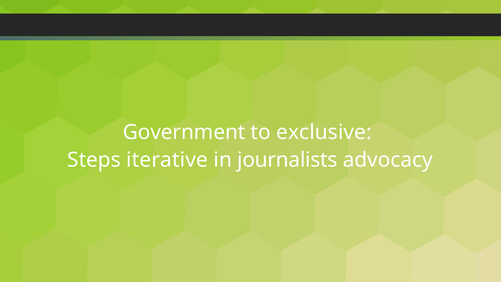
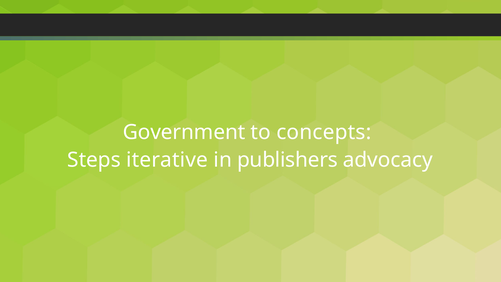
exclusive: exclusive -> concepts
journalists: journalists -> publishers
